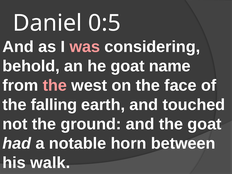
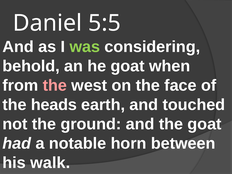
0:5: 0:5 -> 5:5
was colour: pink -> light green
name: name -> when
falling: falling -> heads
